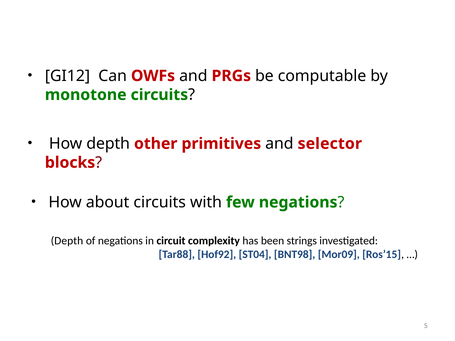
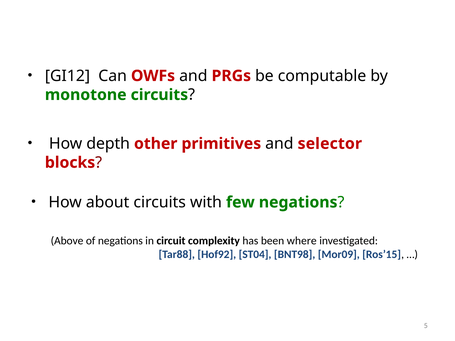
Depth at (67, 241): Depth -> Above
strings: strings -> where
